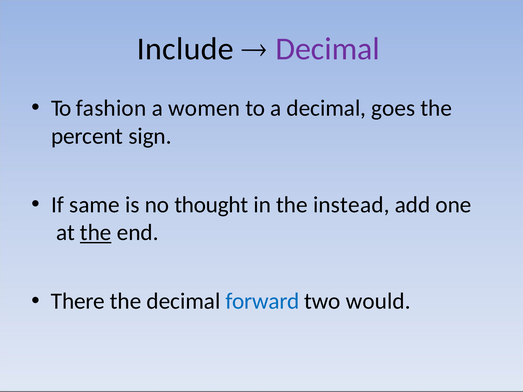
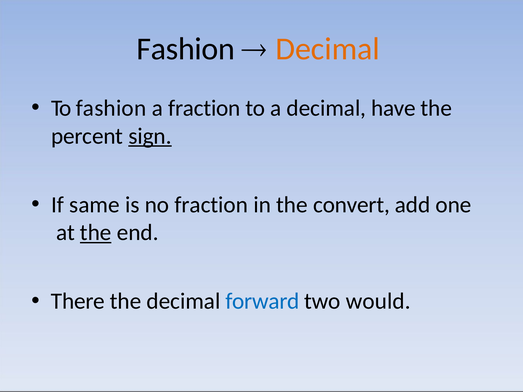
Include at (185, 49): Include -> Fashion
Decimal at (328, 49) colour: purple -> orange
a women: women -> fraction
goes: goes -> have
sign underline: none -> present
no thought: thought -> fraction
instead: instead -> convert
